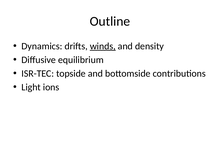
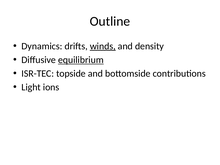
equilibrium underline: none -> present
